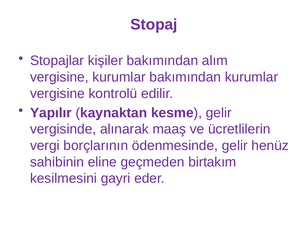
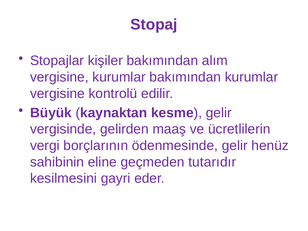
Yapılır: Yapılır -> Büyük
alınarak: alınarak -> gelirden
birtakım: birtakım -> tutarıdır
